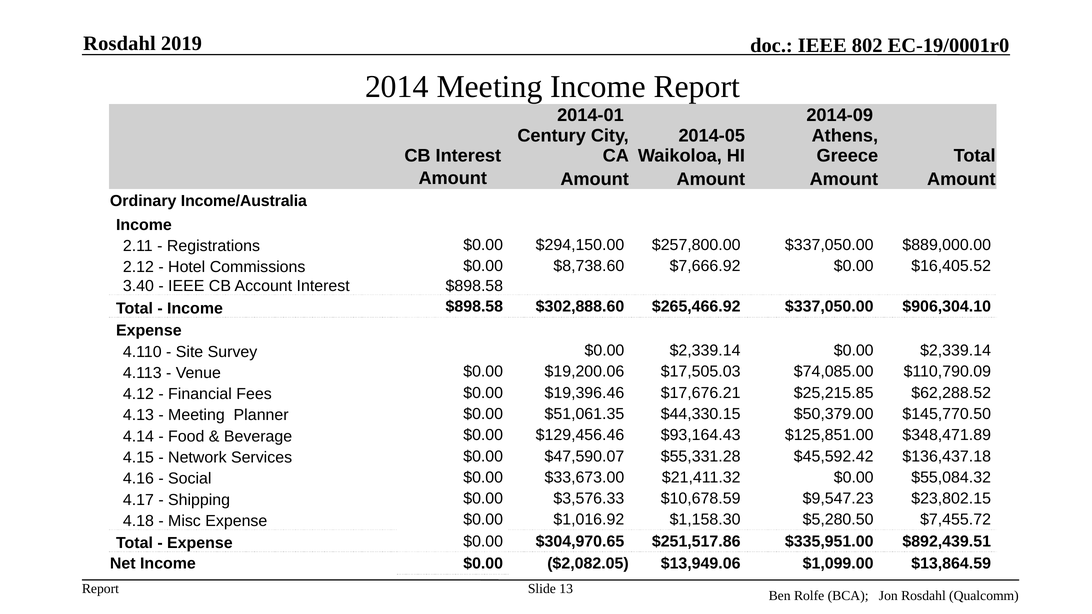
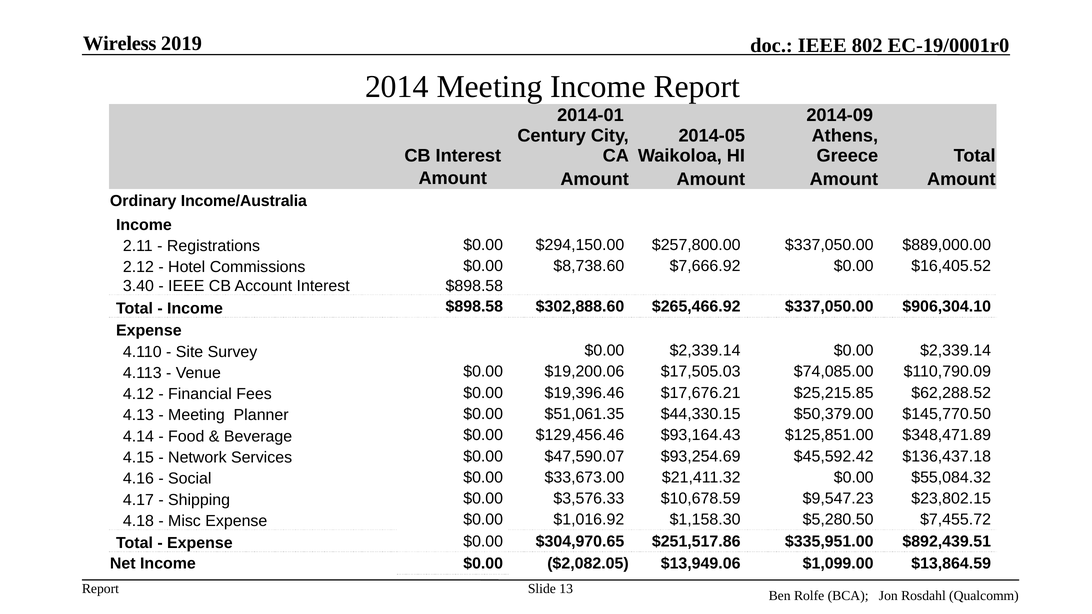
Rosdahl at (119, 43): Rosdahl -> Wireless
$55,331.28: $55,331.28 -> $93,254.69
